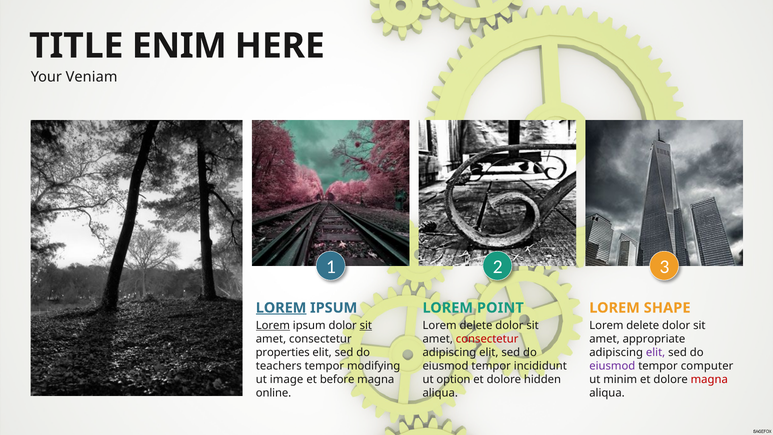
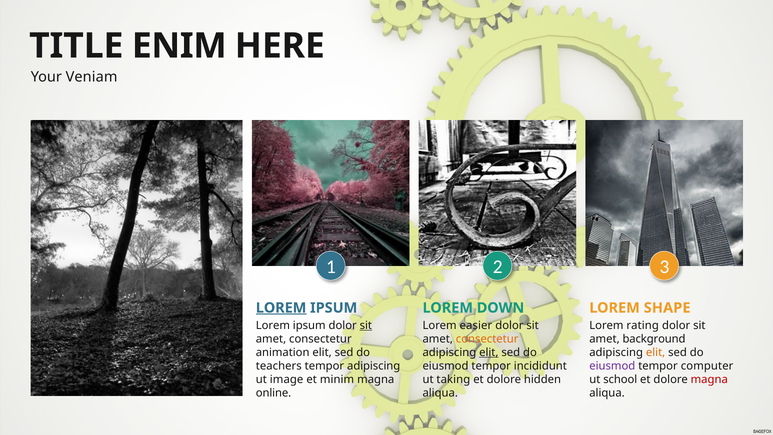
POINT: POINT -> DOWN
Lorem at (273, 325) underline: present -> none
delete at (476, 325): delete -> easier
delete at (643, 325): delete -> rating
consectetur at (487, 339) colour: red -> orange
appropriate: appropriate -> background
properties: properties -> animation
elit at (489, 352) underline: none -> present
elit at (656, 352) colour: purple -> orange
tempor modifying: modifying -> adipiscing
before: before -> minim
option: option -> taking
minim: minim -> school
